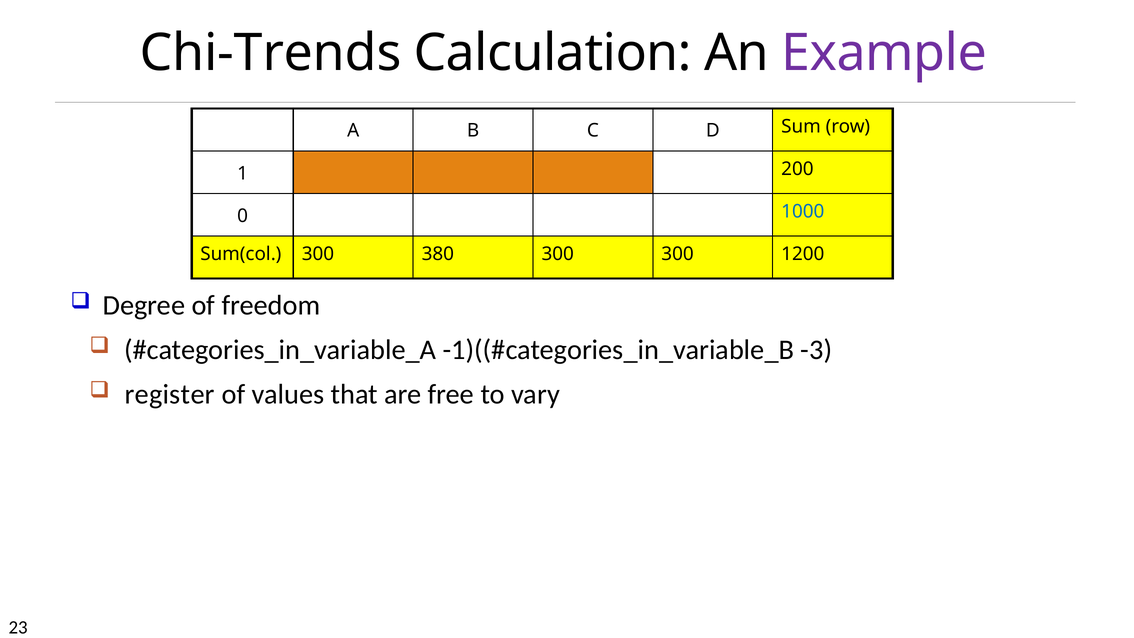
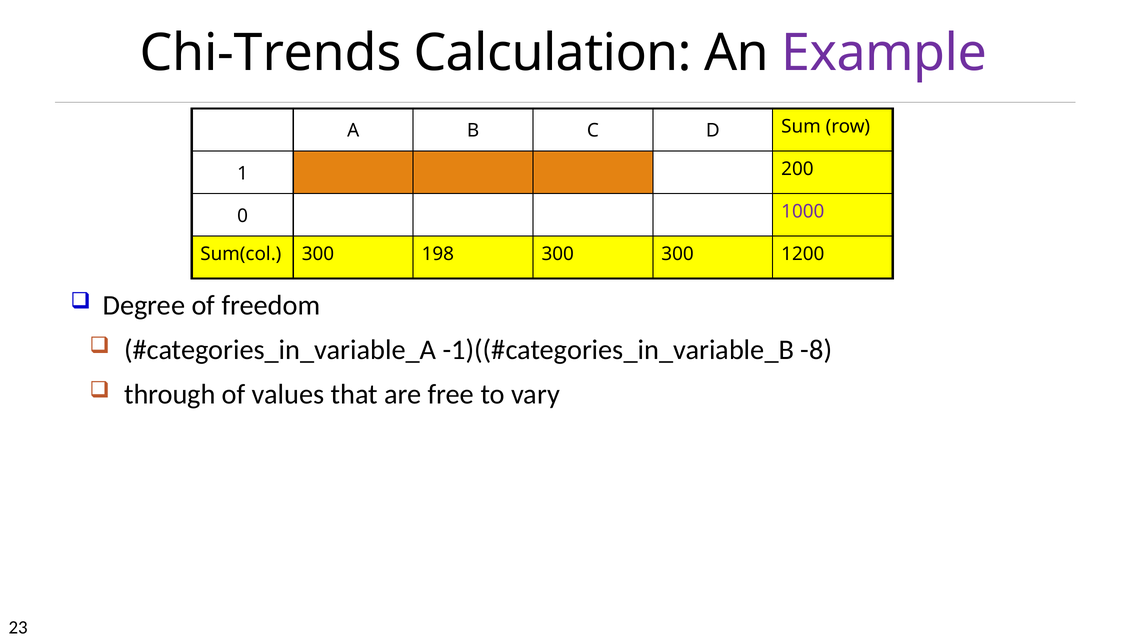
1000 colour: blue -> purple
380: 380 -> 198
-3: -3 -> -8
register: register -> through
